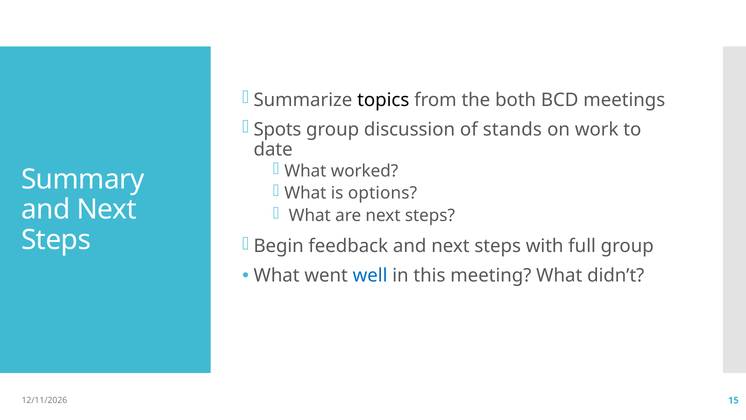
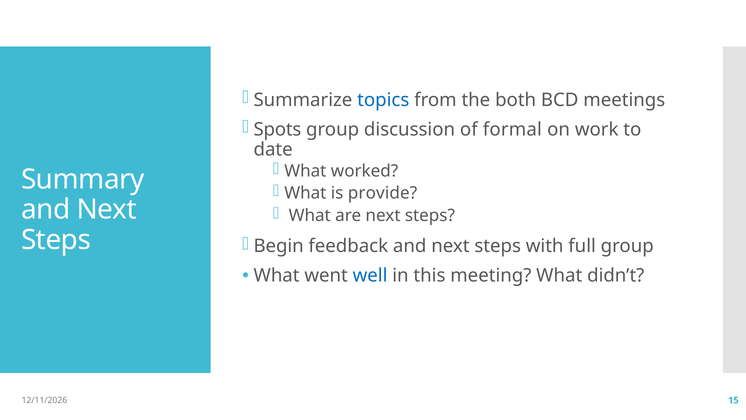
topics colour: black -> blue
stands: stands -> formal
options: options -> provide
